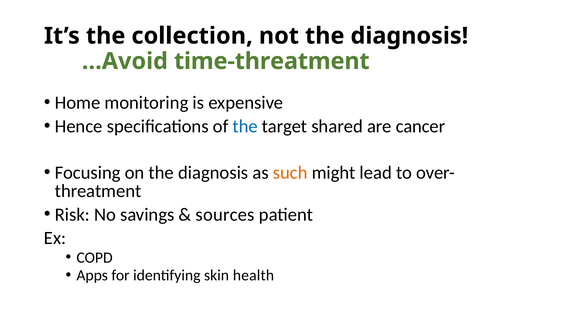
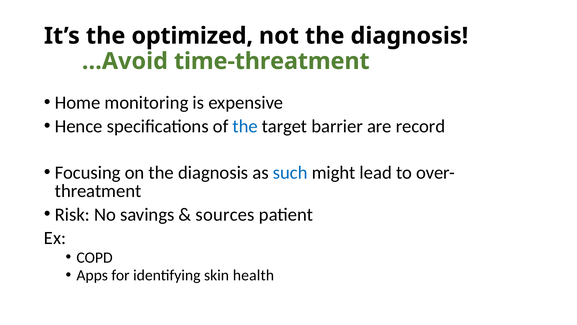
collection: collection -> optimized
shared: shared -> barrier
cancer: cancer -> record
such colour: orange -> blue
